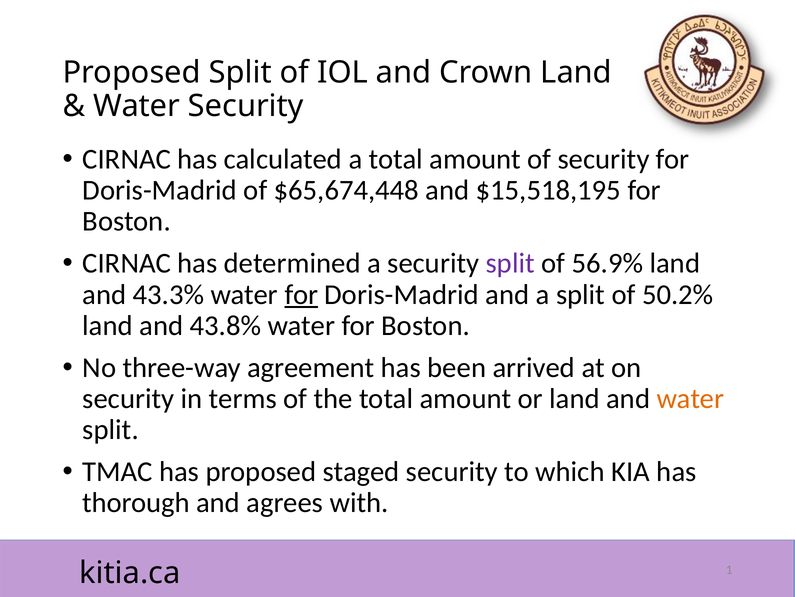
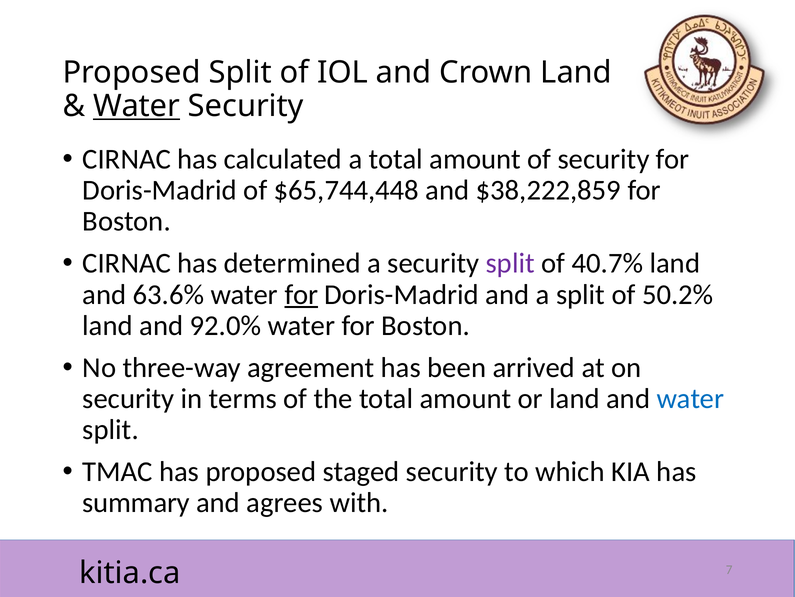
Water at (137, 106) underline: none -> present
$65,674,448: $65,674,448 -> $65,744,448
$15,518,195: $15,518,195 -> $38,222,859
56.9%: 56.9% -> 40.7%
43.3%: 43.3% -> 63.6%
43.8%: 43.8% -> 92.0%
water at (690, 398) colour: orange -> blue
thorough: thorough -> summary
1: 1 -> 7
